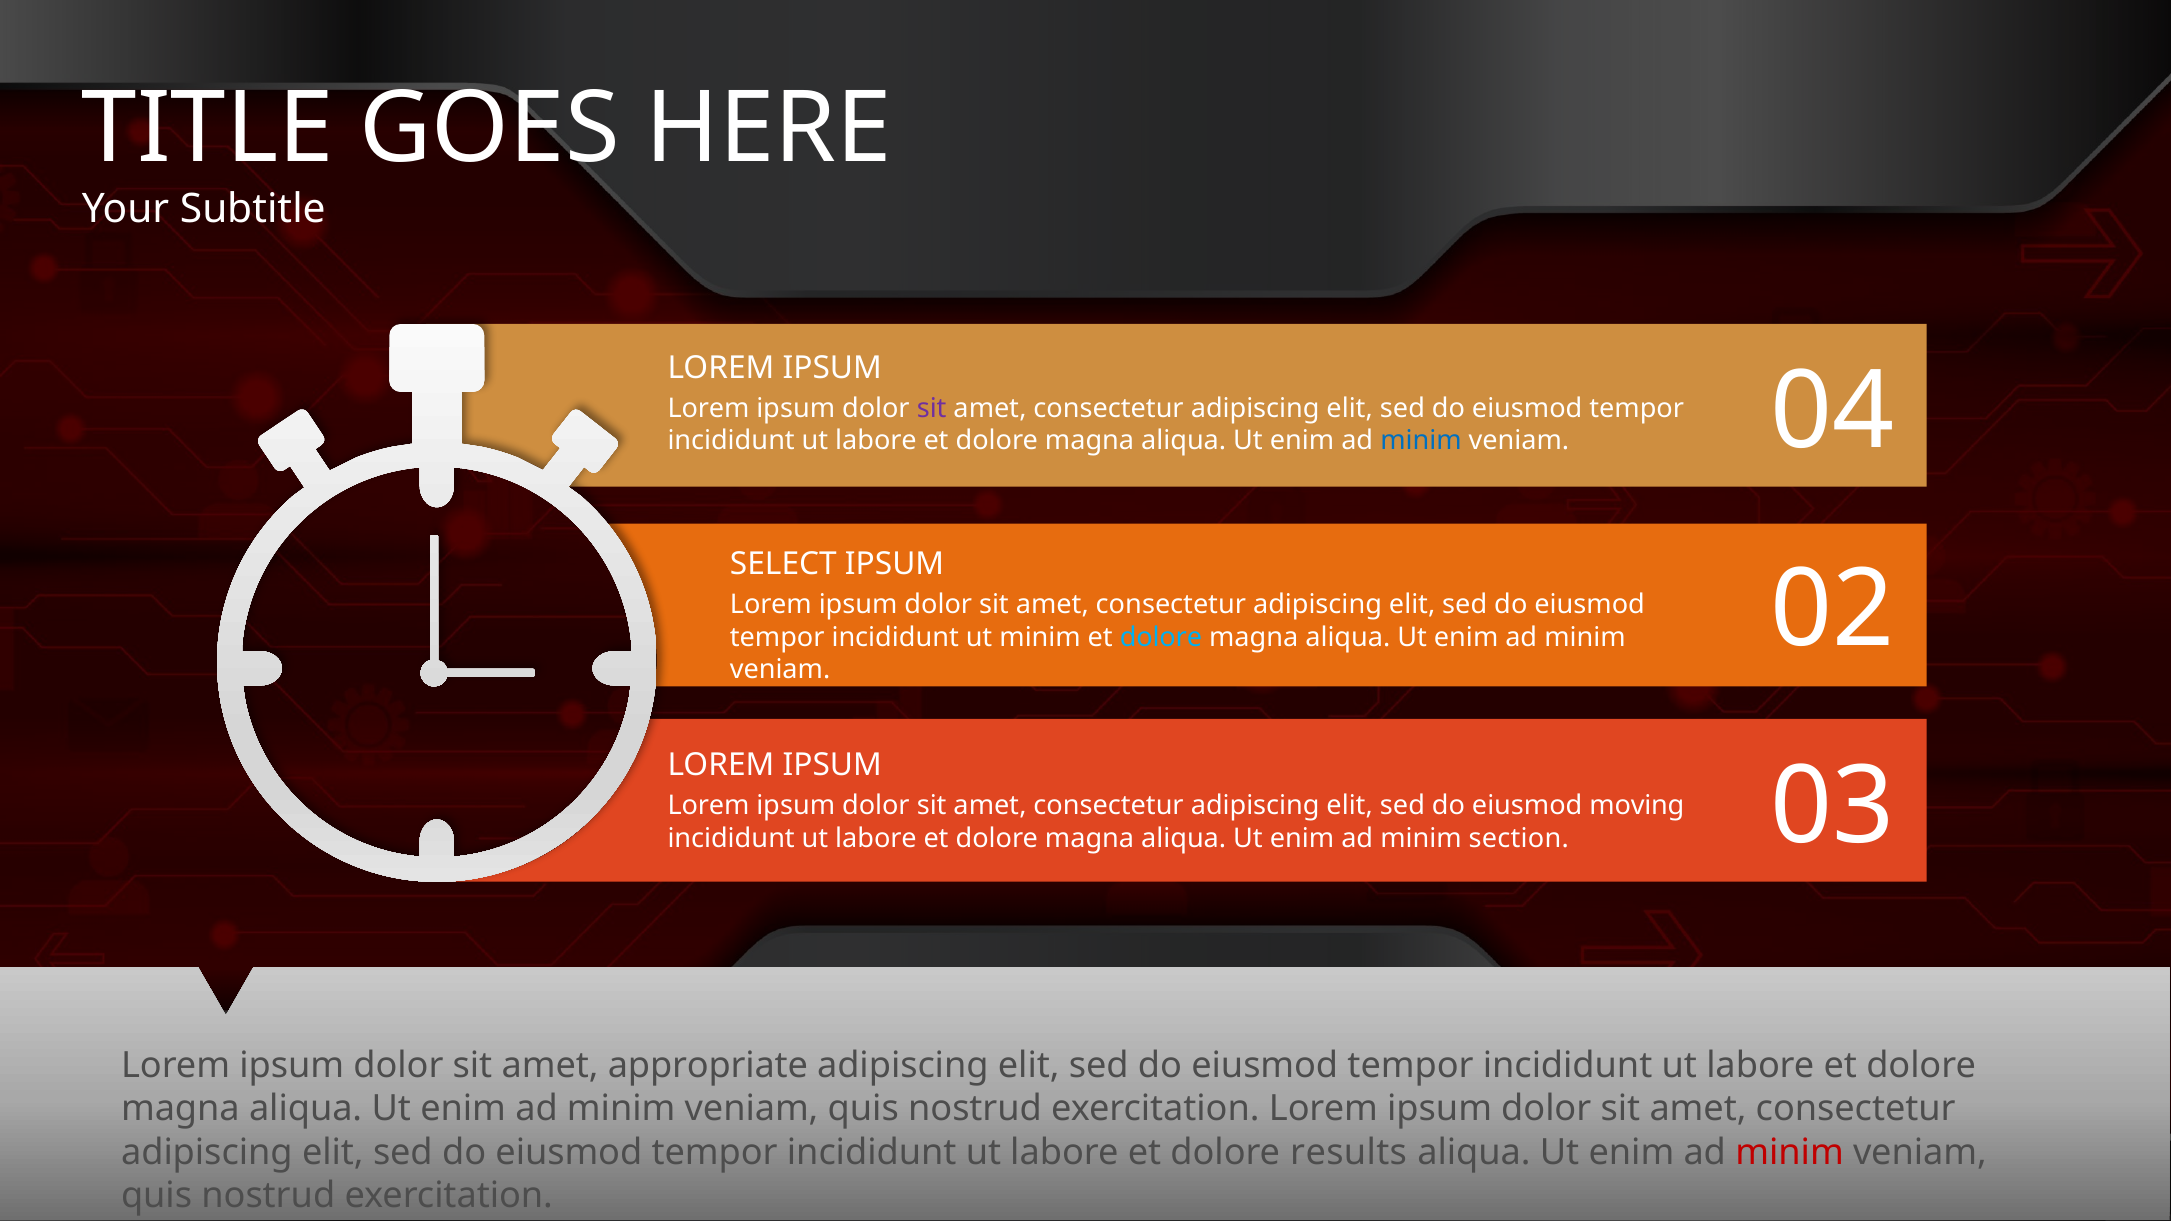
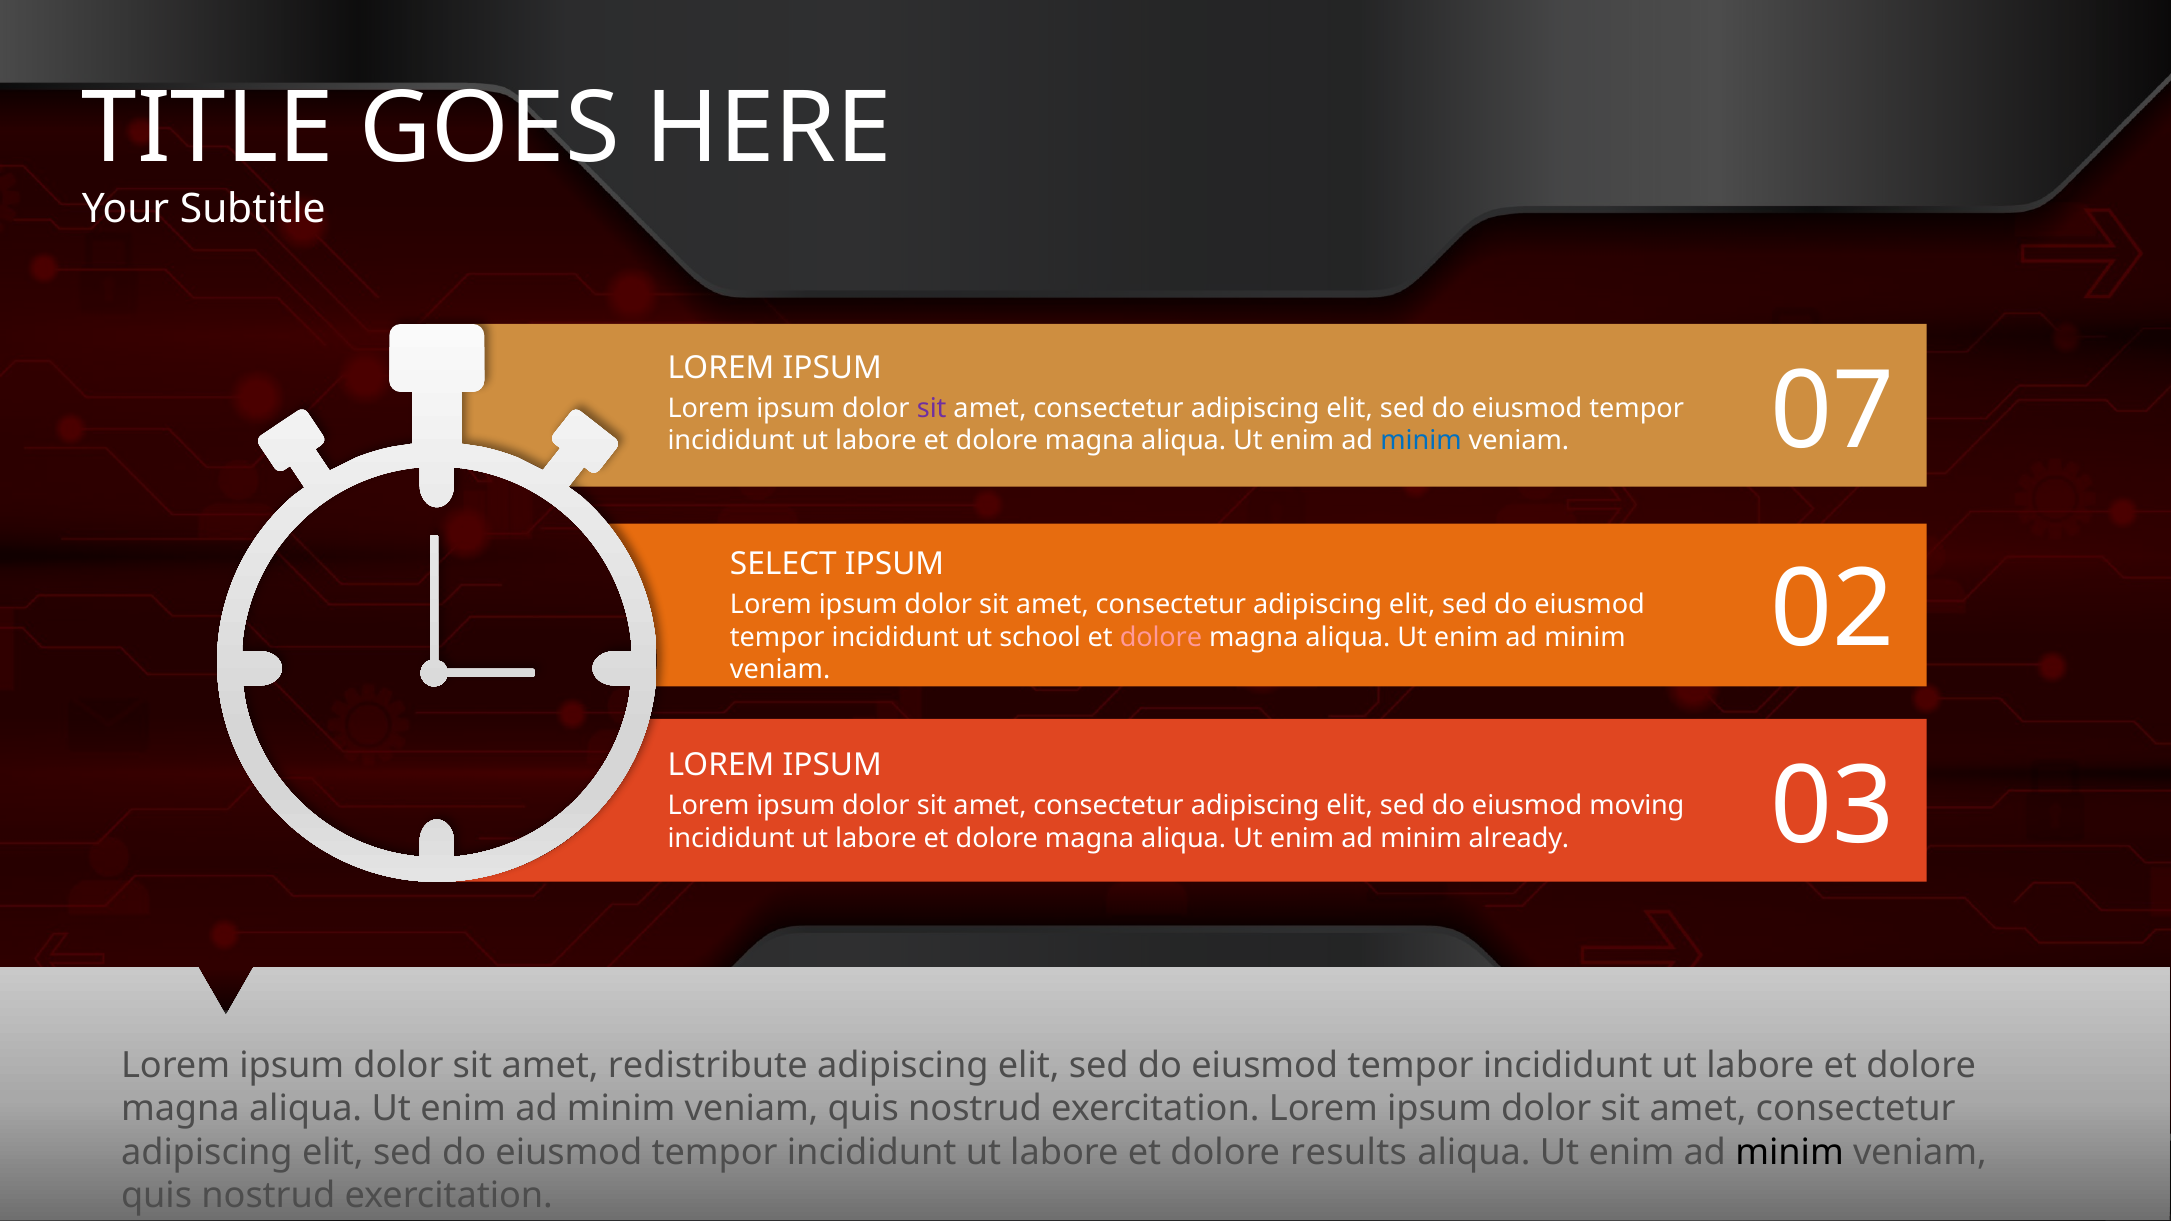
04: 04 -> 07
ut minim: minim -> school
dolore at (1161, 637) colour: light blue -> pink
section: section -> already
appropriate: appropriate -> redistribute
minim at (1790, 1153) colour: red -> black
